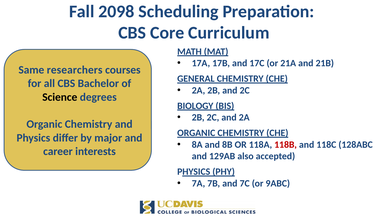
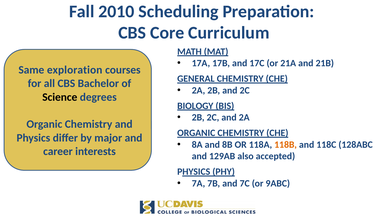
2098: 2098 -> 2010
researchers: researchers -> exploration
118B colour: red -> orange
